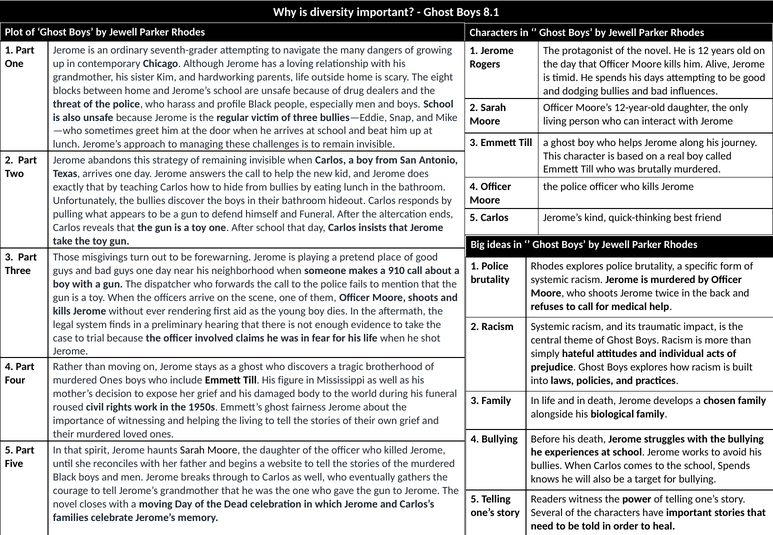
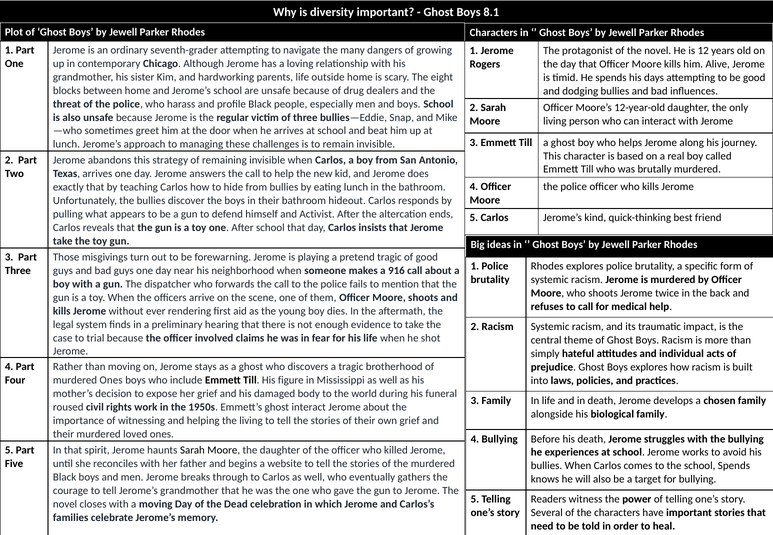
and Funeral: Funeral -> Activist
pretend place: place -> tragic
910: 910 -> 916
ghost fairness: fairness -> interact
